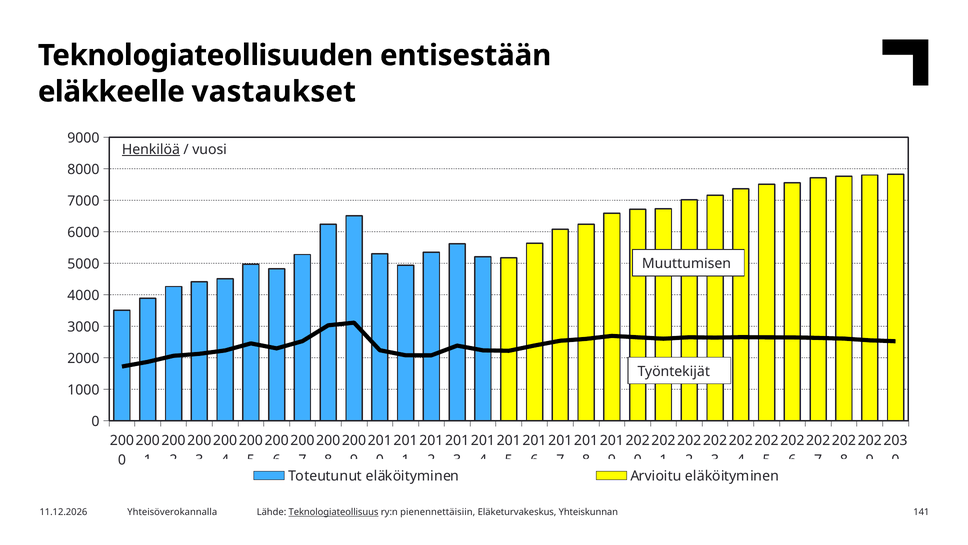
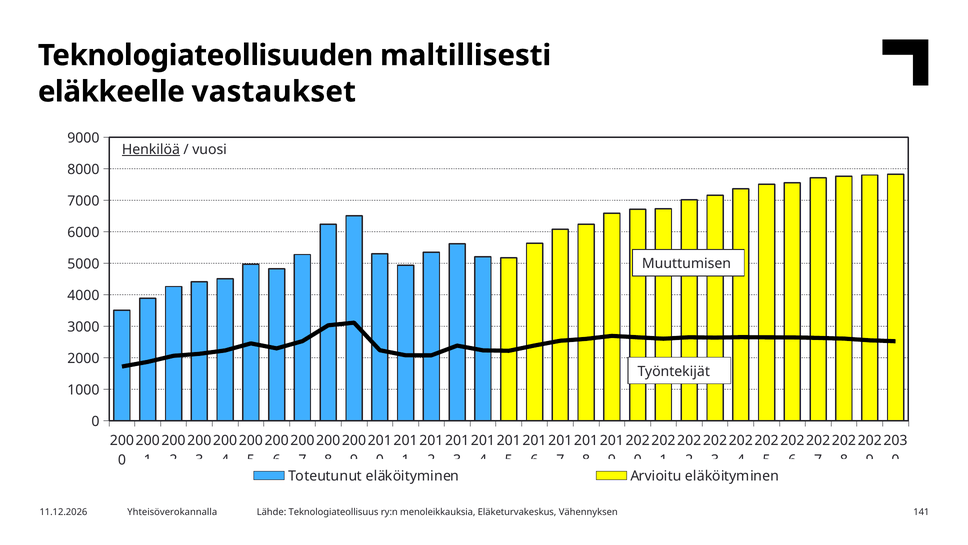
entisestään: entisestään -> maltillisesti
Teknologiateollisuus underline: present -> none
pienennettäisiin: pienennettäisiin -> menoleikkauksia
Yhteiskunnan: Yhteiskunnan -> Vähennyksen
